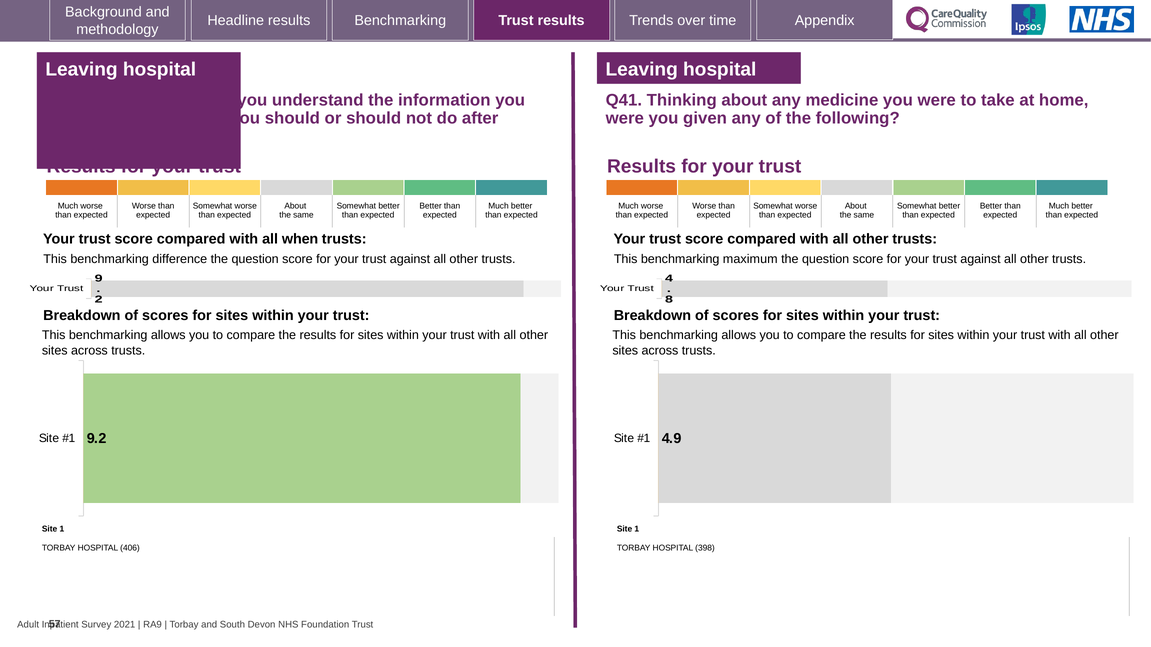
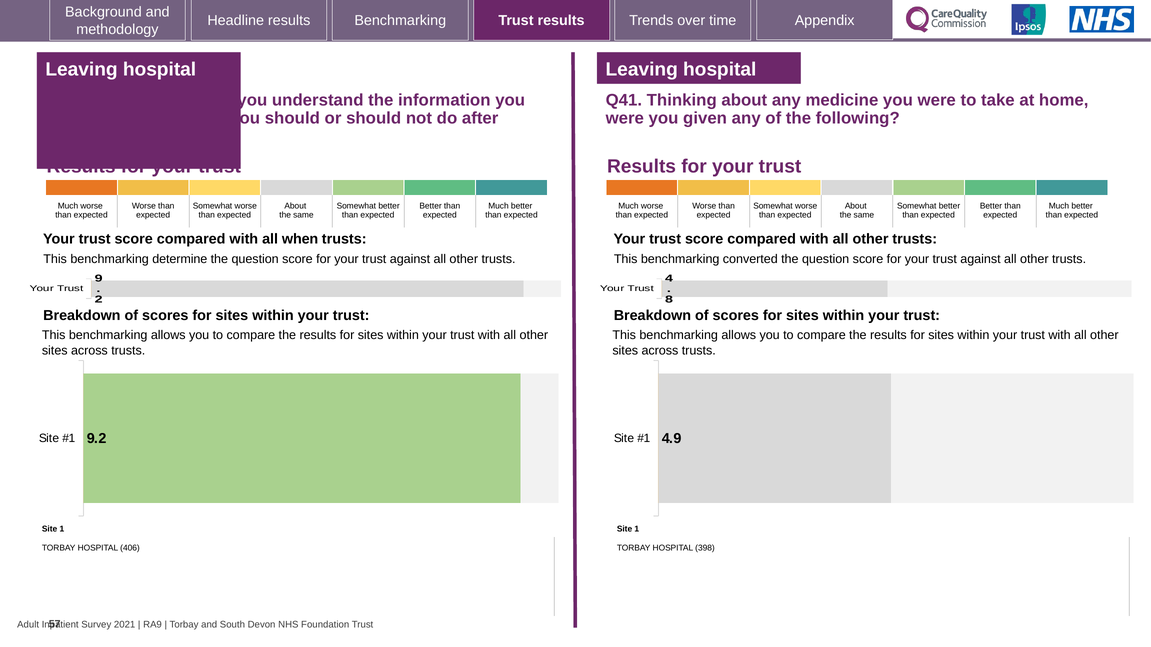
difference: difference -> determine
maximum: maximum -> converted
